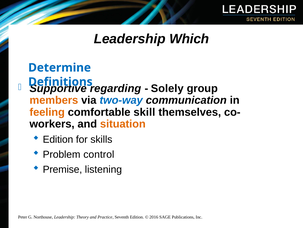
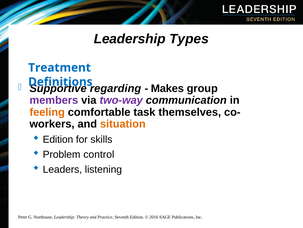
Which: Which -> Types
Determine: Determine -> Treatment
Solely: Solely -> Makes
members colour: orange -> purple
two-way colour: blue -> purple
skill: skill -> task
Premise: Premise -> Leaders
